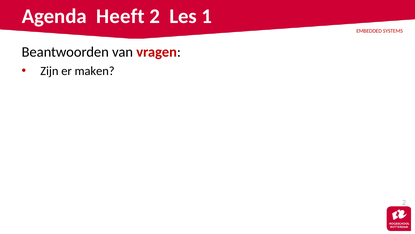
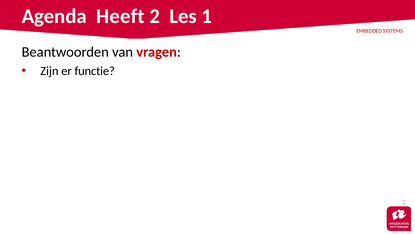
maken: maken -> functie
